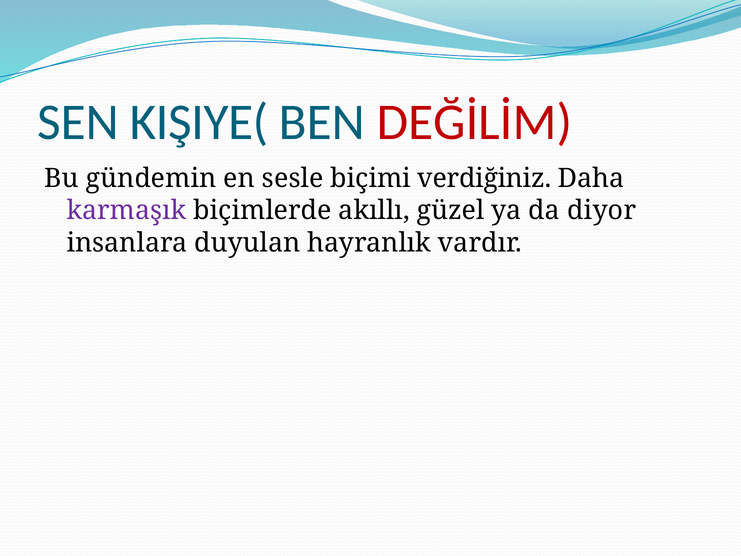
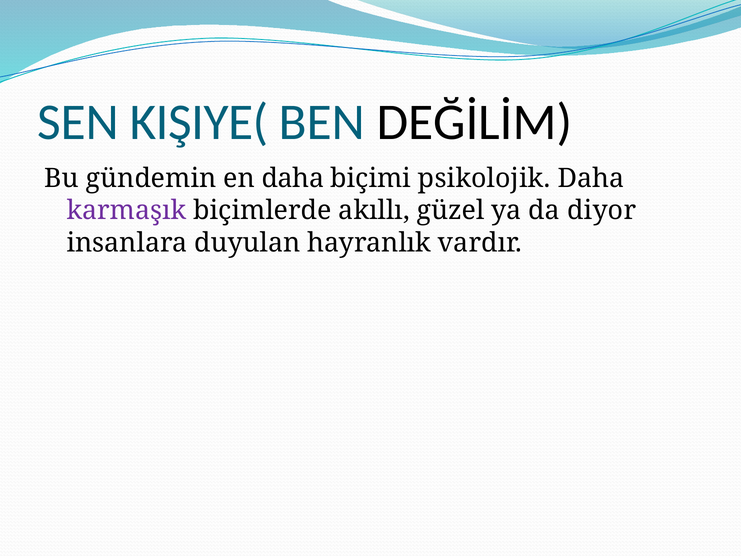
DEĞİLİM colour: red -> black
en sesle: sesle -> daha
verdiğiniz: verdiğiniz -> psikolojik
